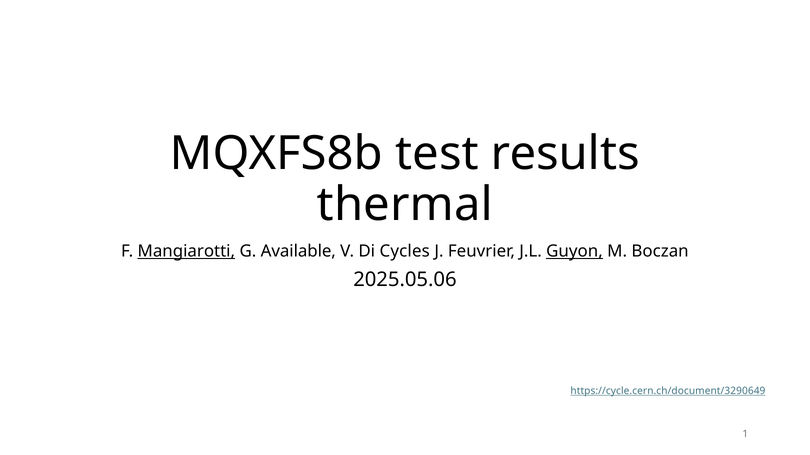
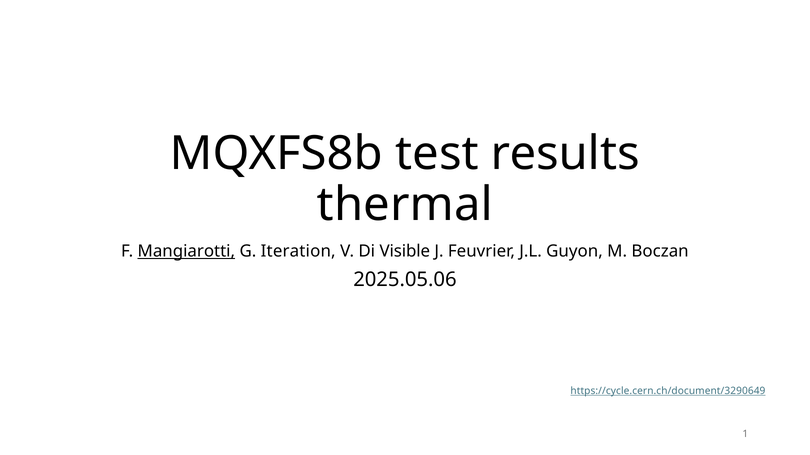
Available: Available -> Iteration
Cycles: Cycles -> Visible
Guyon underline: present -> none
